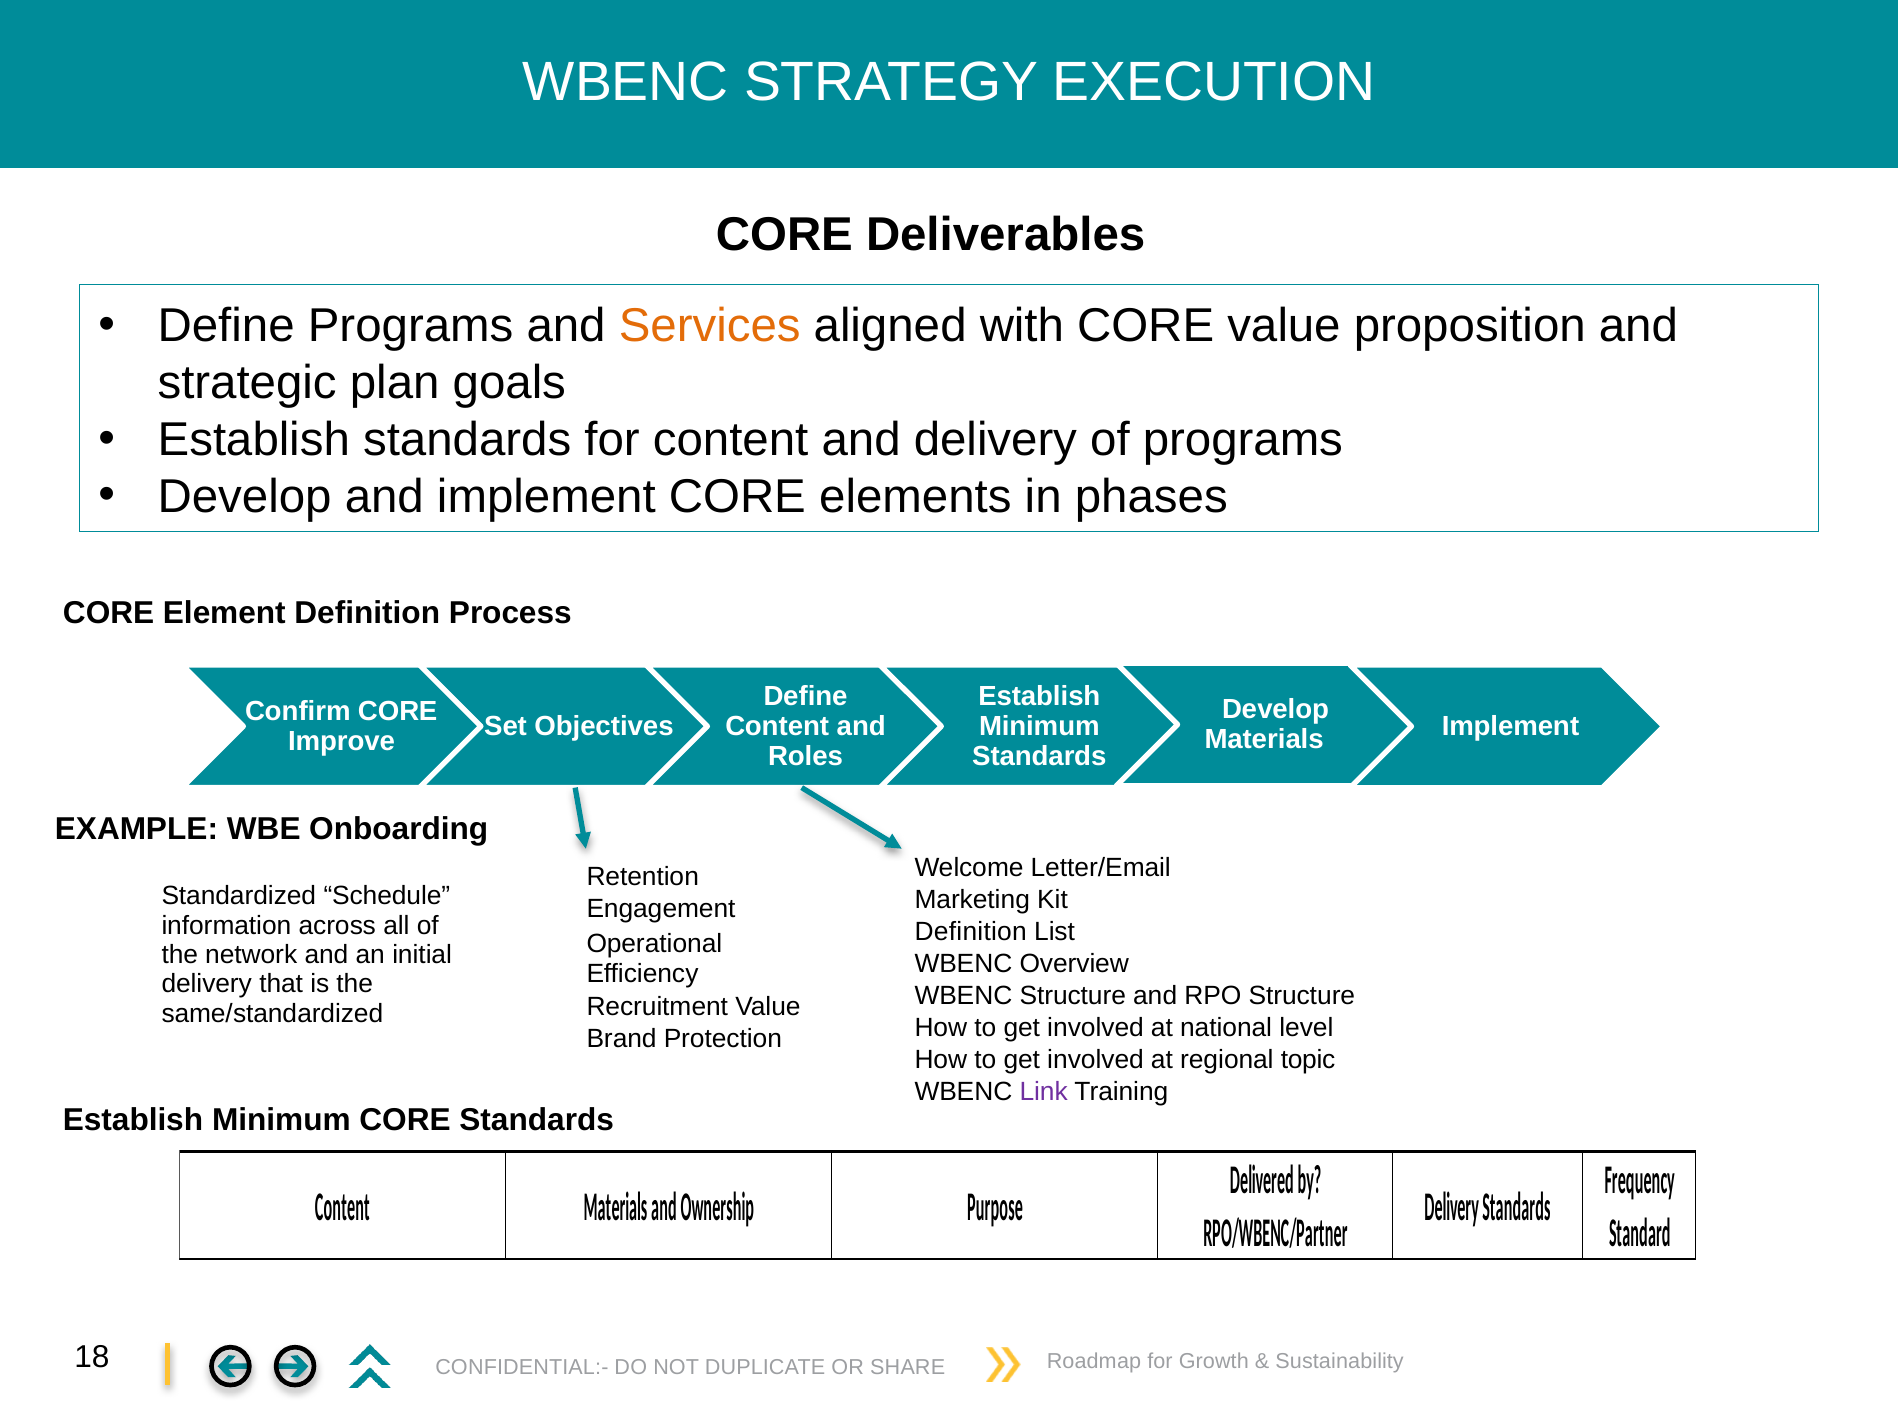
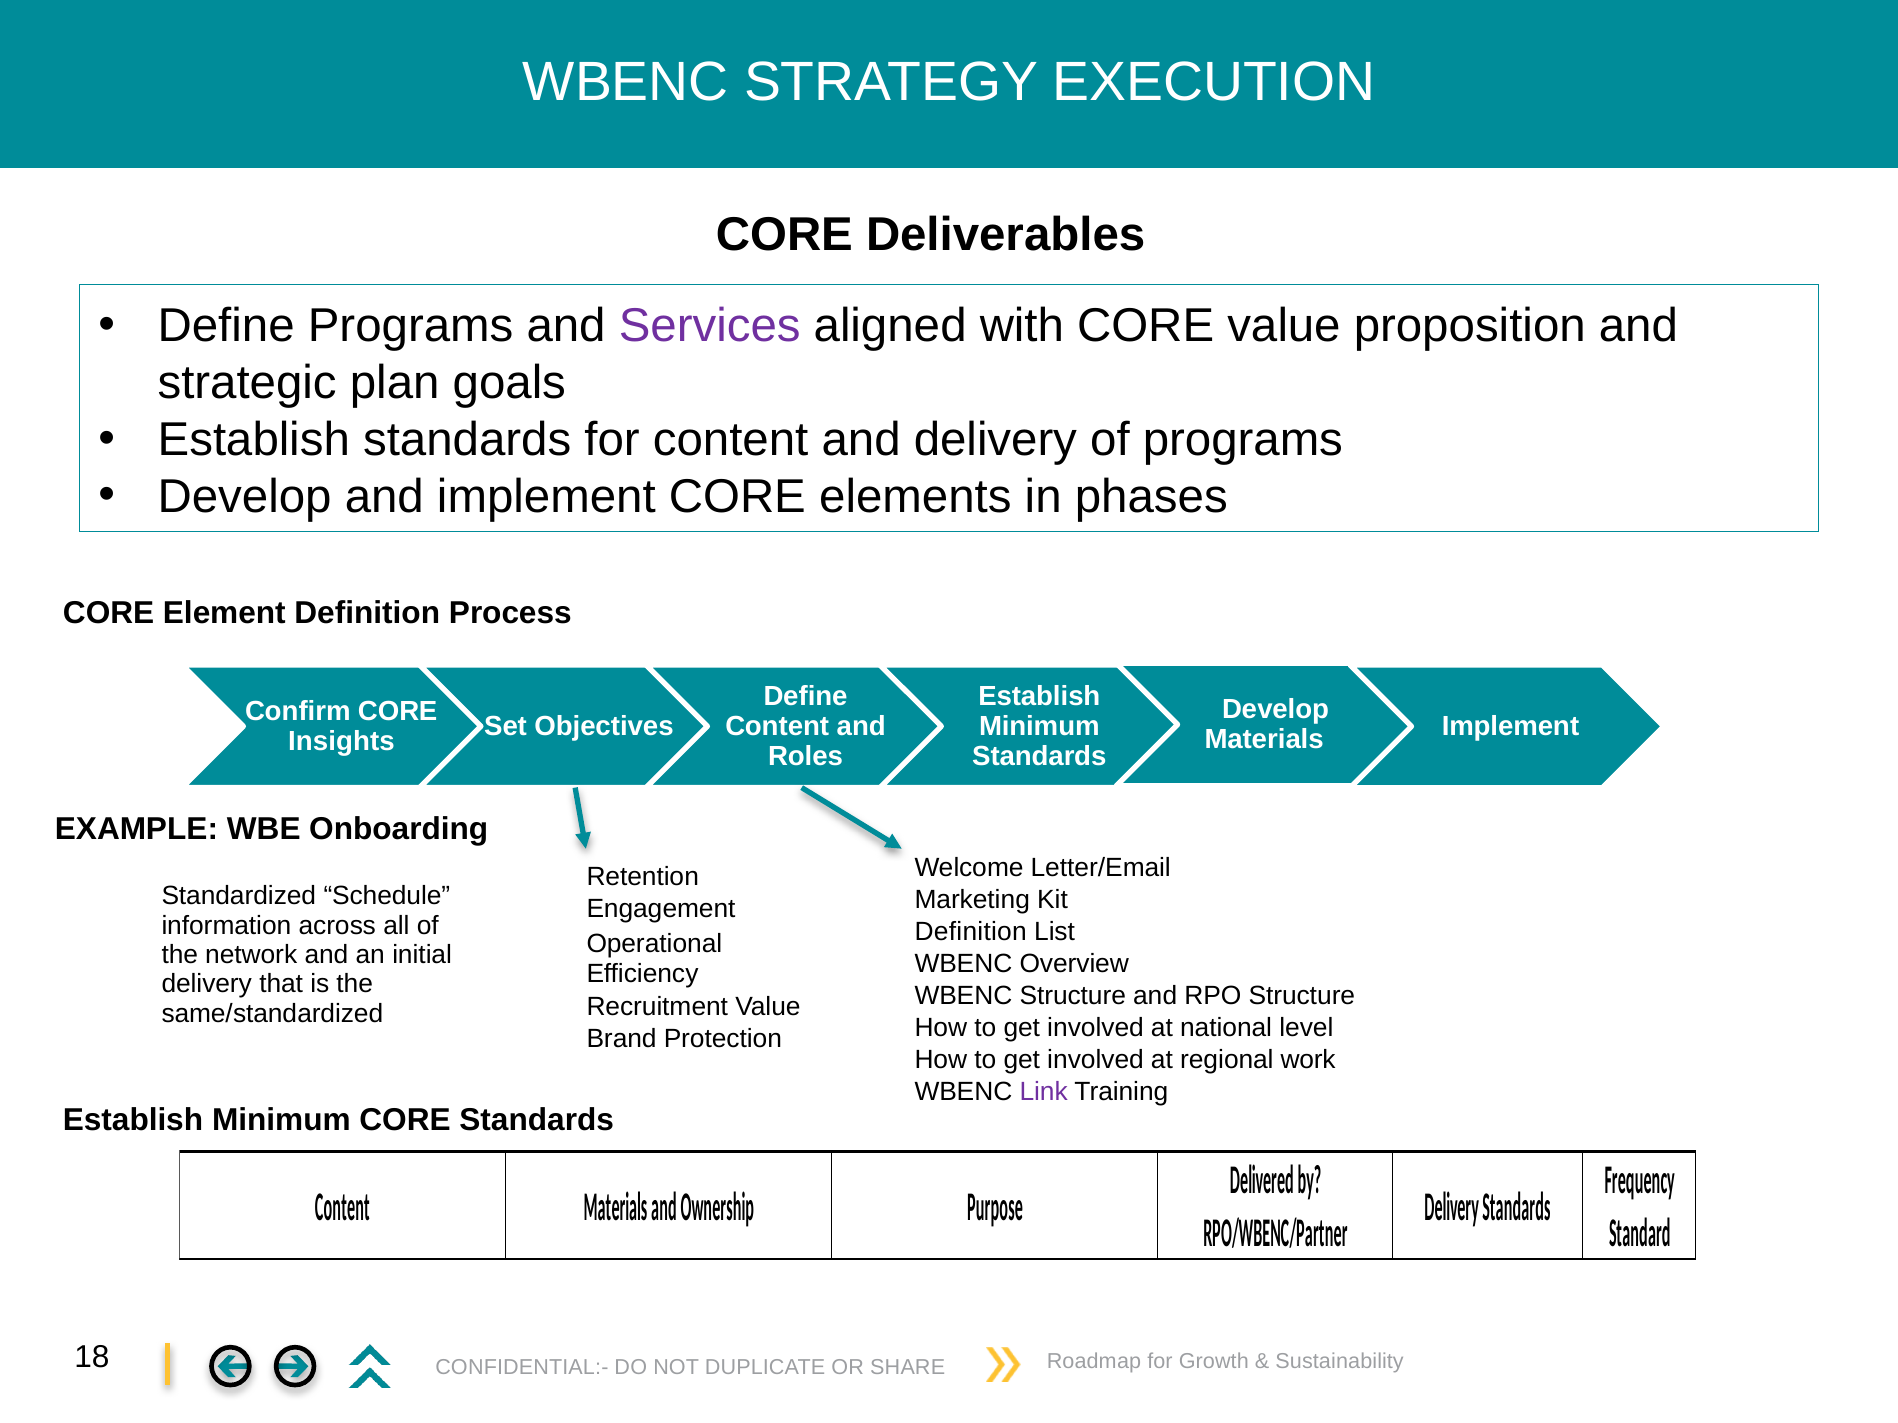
Services colour: orange -> purple
Improve: Improve -> Insights
topic: topic -> work
